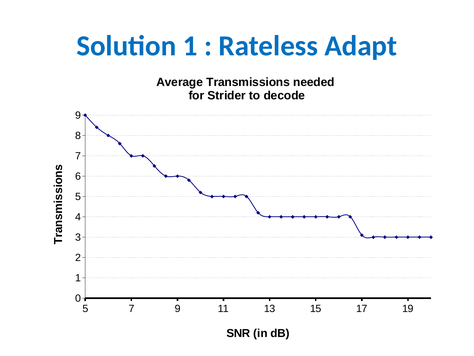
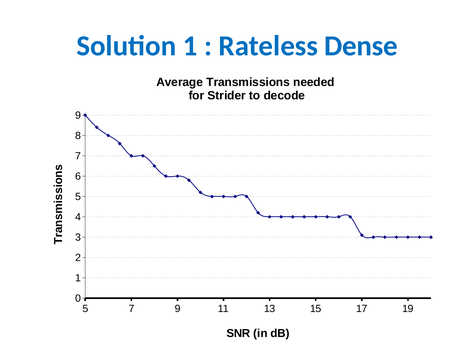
Adapt: Adapt -> Dense
